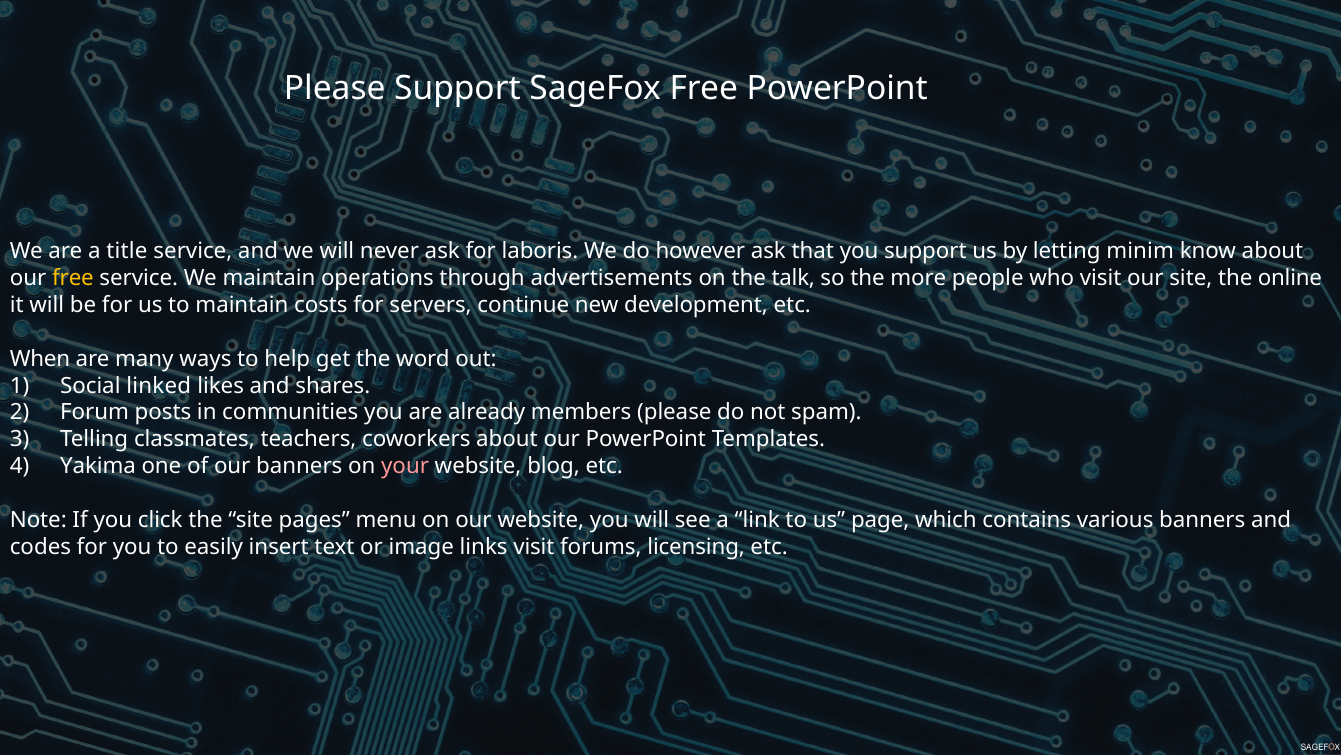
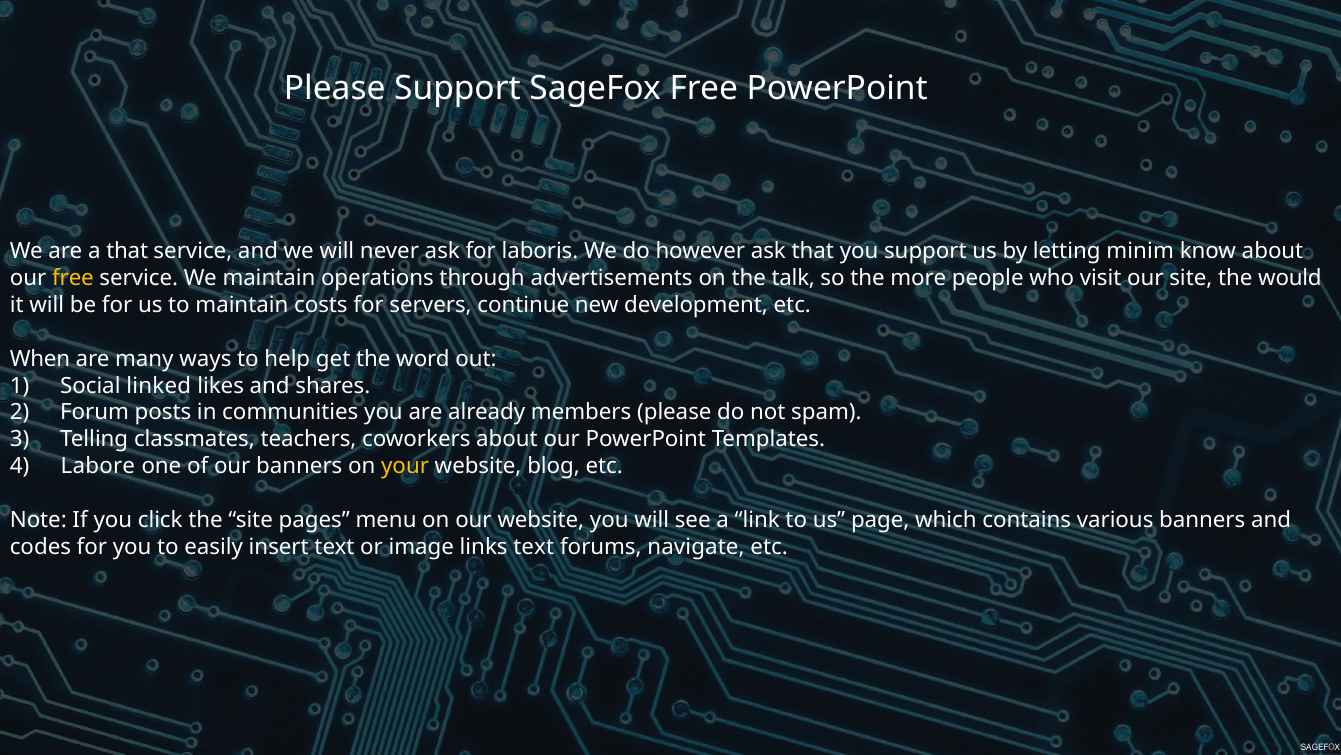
a title: title -> that
online: online -> would
Yakima: Yakima -> Labore
your colour: pink -> yellow
links visit: visit -> text
licensing: licensing -> navigate
